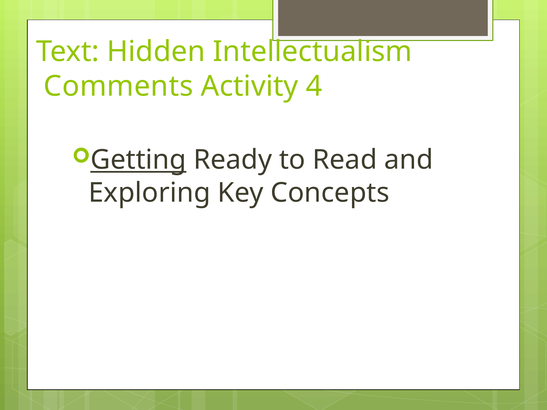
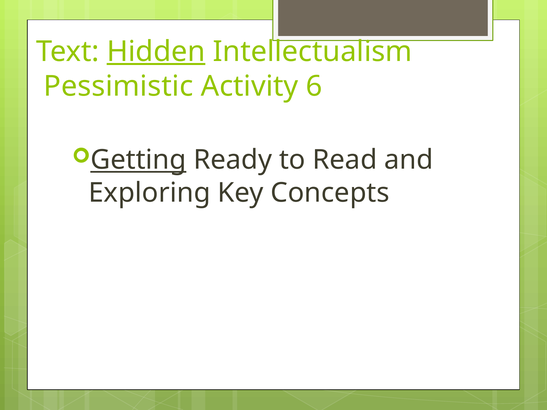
Hidden underline: none -> present
Comments: Comments -> Pessimistic
4: 4 -> 6
